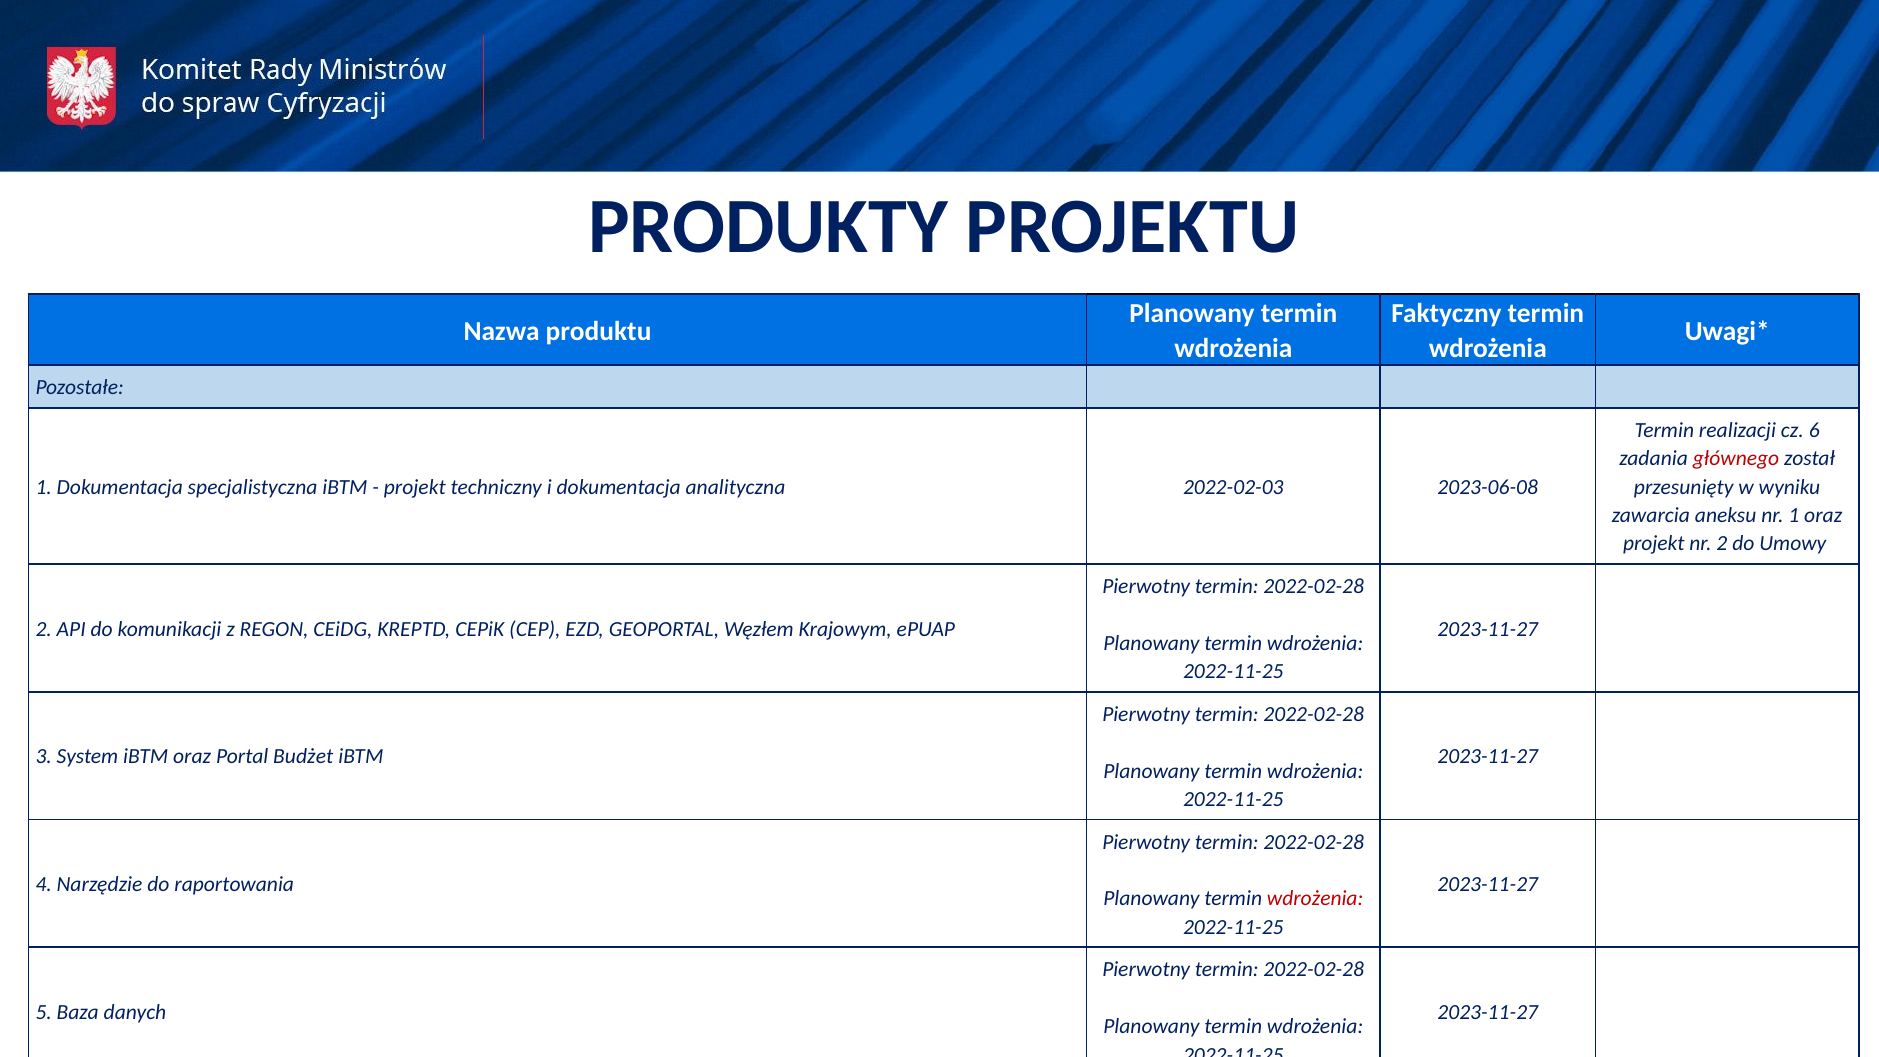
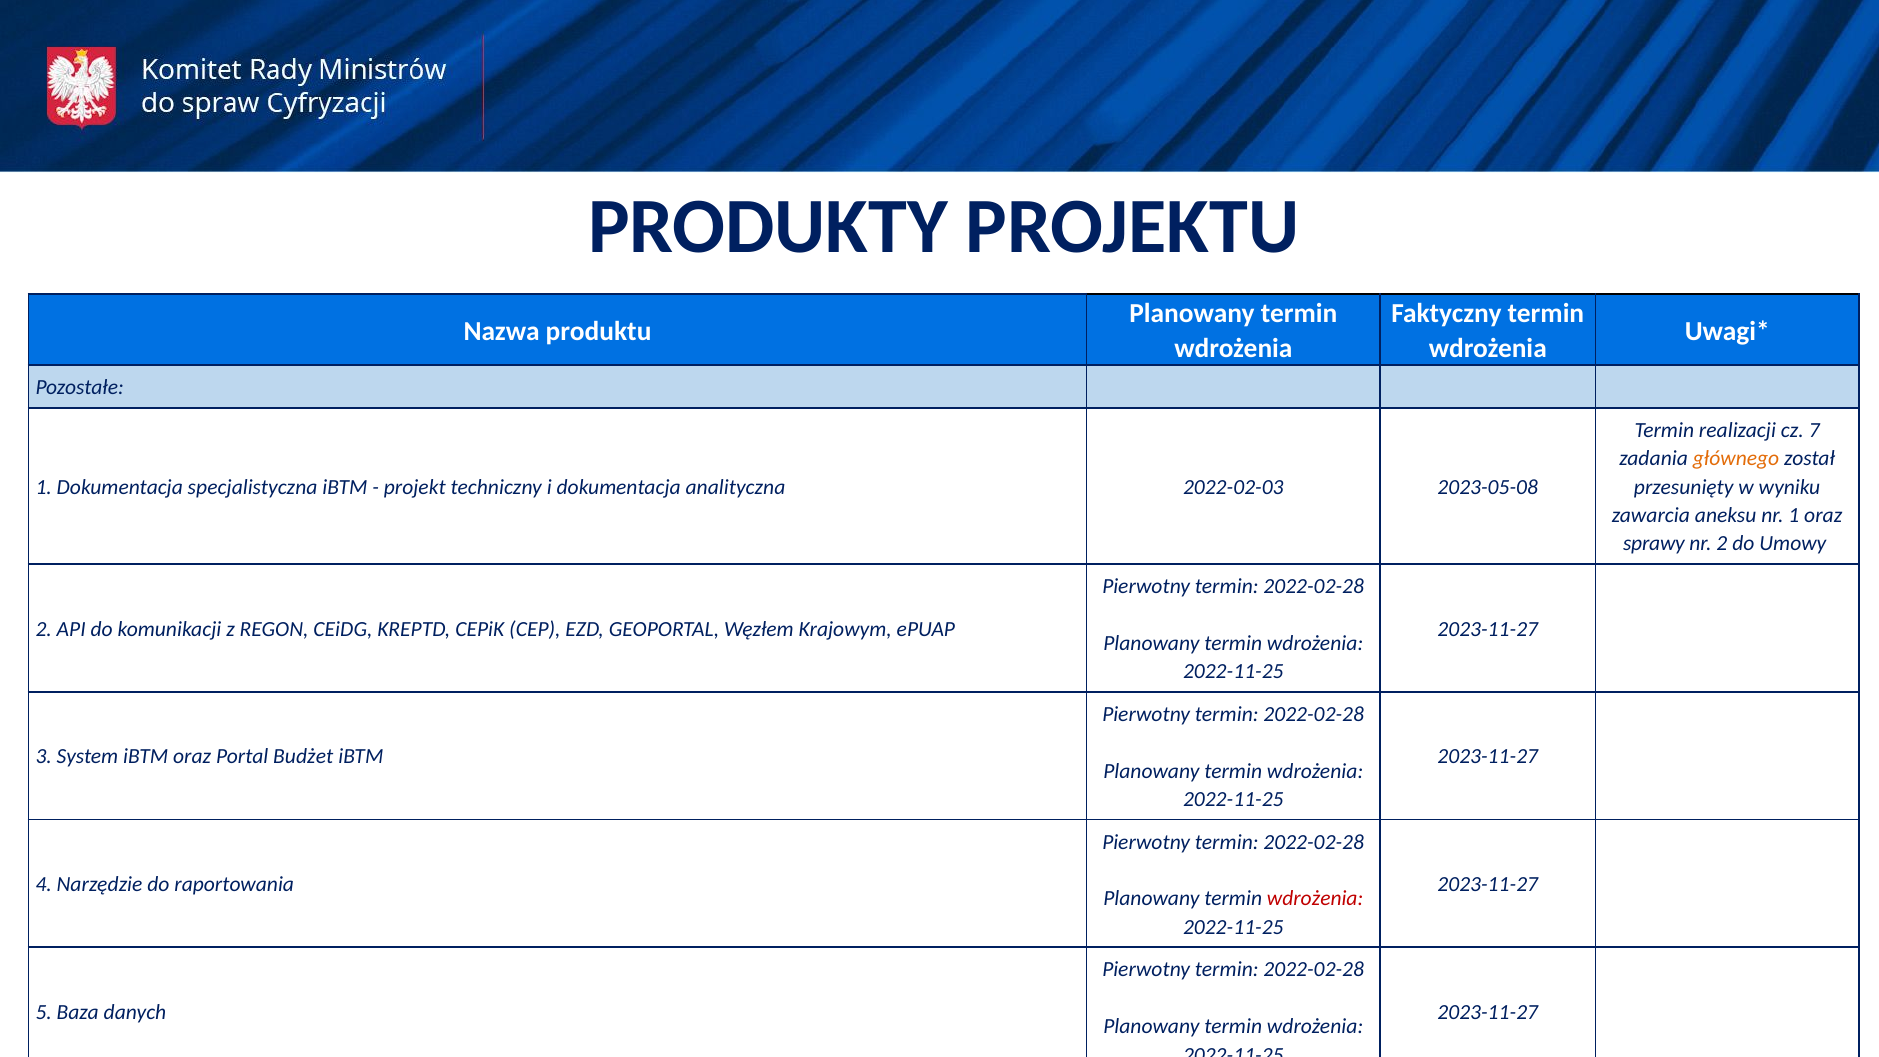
6: 6 -> 7
głównego colour: red -> orange
2023-06-08: 2023-06-08 -> 2023-05-08
projekt at (1654, 544): projekt -> sprawy
